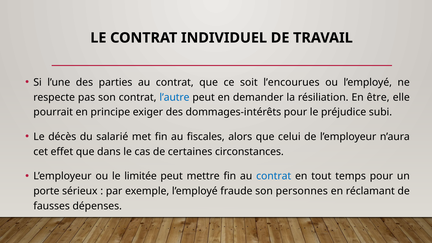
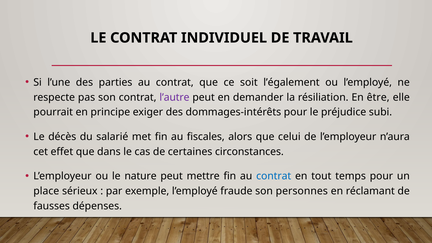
l’encourues: l’encourues -> l’également
l’autre colour: blue -> purple
limitée: limitée -> nature
porte: porte -> place
